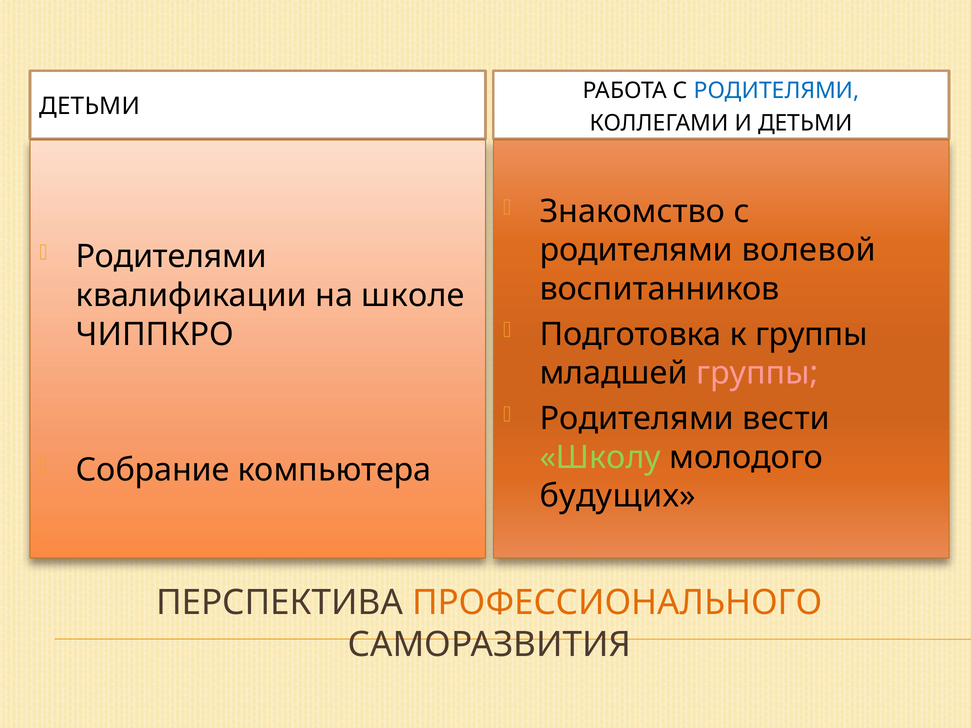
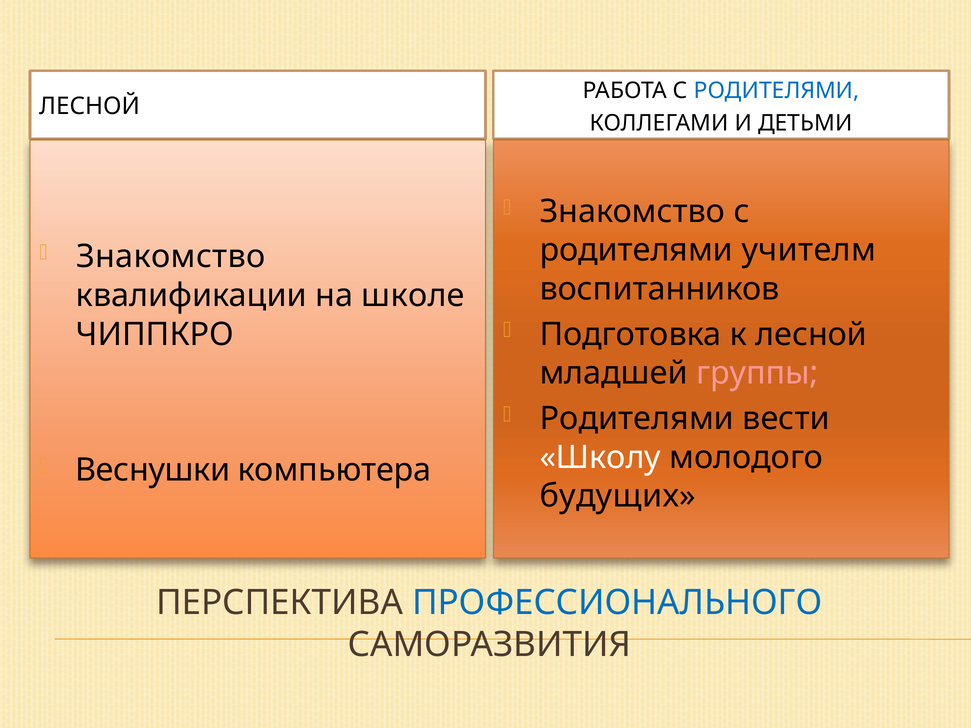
ДЕТЬМИ at (90, 106): ДЕТЬМИ -> ЛЕСНОЙ
волевой: волевой -> учителм
Родителями at (171, 257): Родителями -> Знакомство
к группы: группы -> лесной
Школу colour: light green -> white
Собрание: Собрание -> Веснушки
ПРОФЕССИОНАЛЬНОГО colour: orange -> blue
